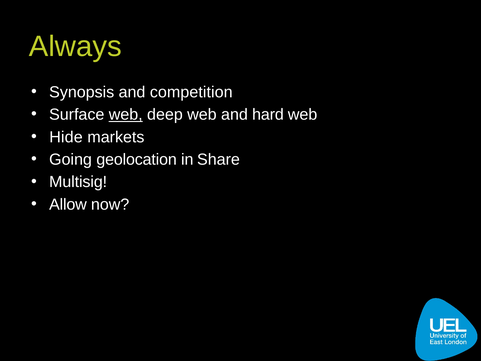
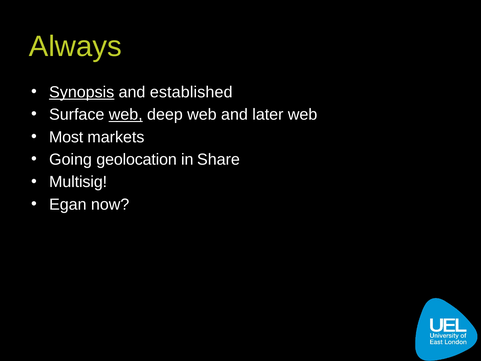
Synopsis underline: none -> present
competition: competition -> established
hard: hard -> later
Hide: Hide -> Most
Allow: Allow -> Egan
